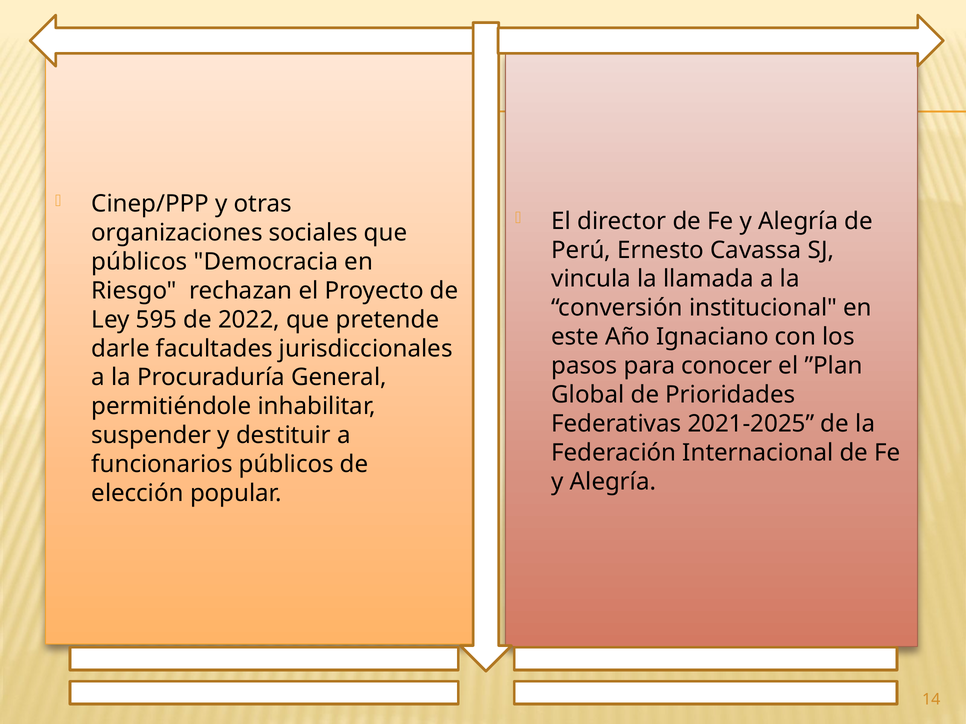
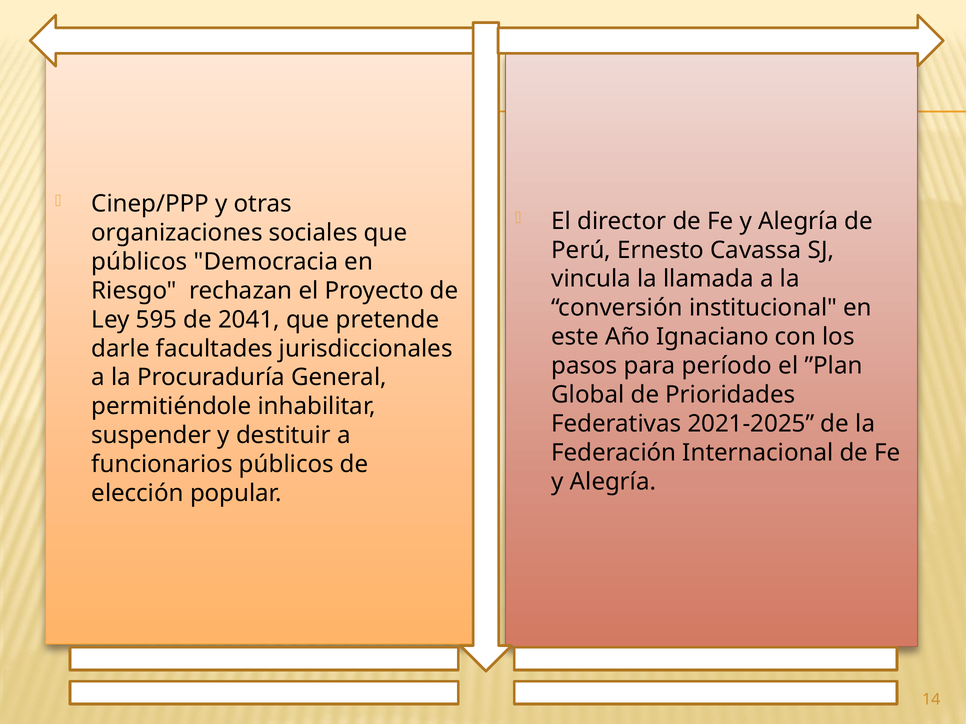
2022: 2022 -> 2041
conocer: conocer -> período
